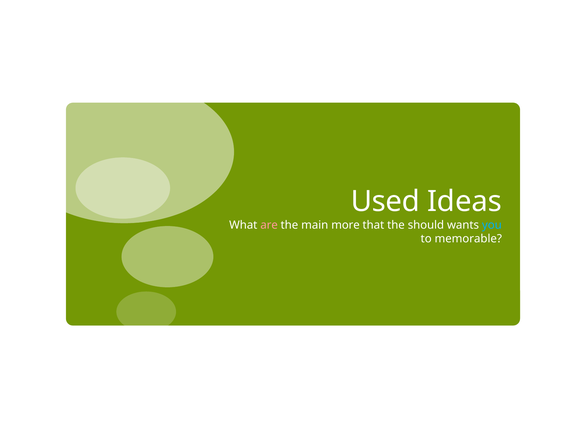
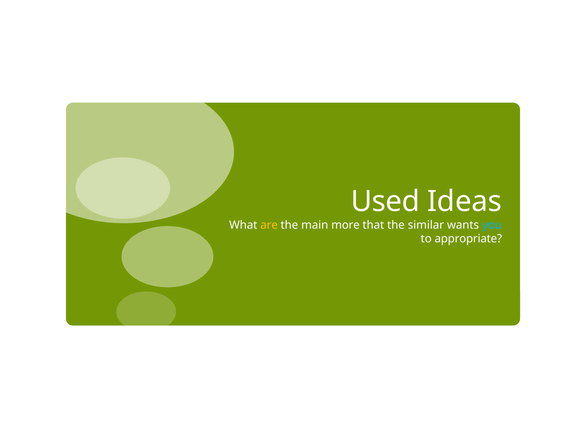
are colour: pink -> yellow
should: should -> similar
memorable: memorable -> appropriate
